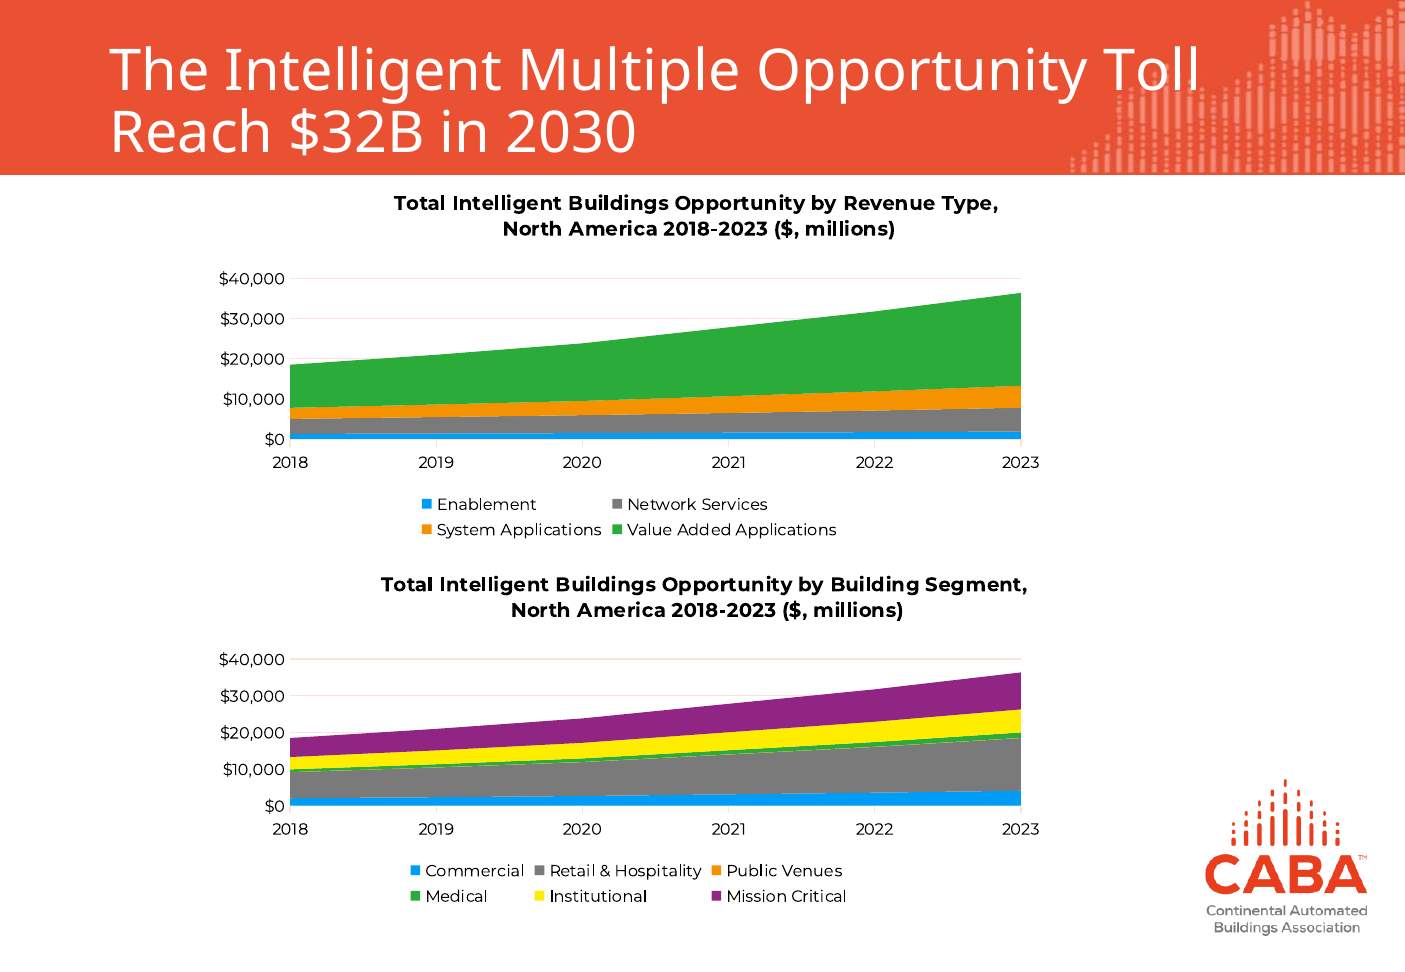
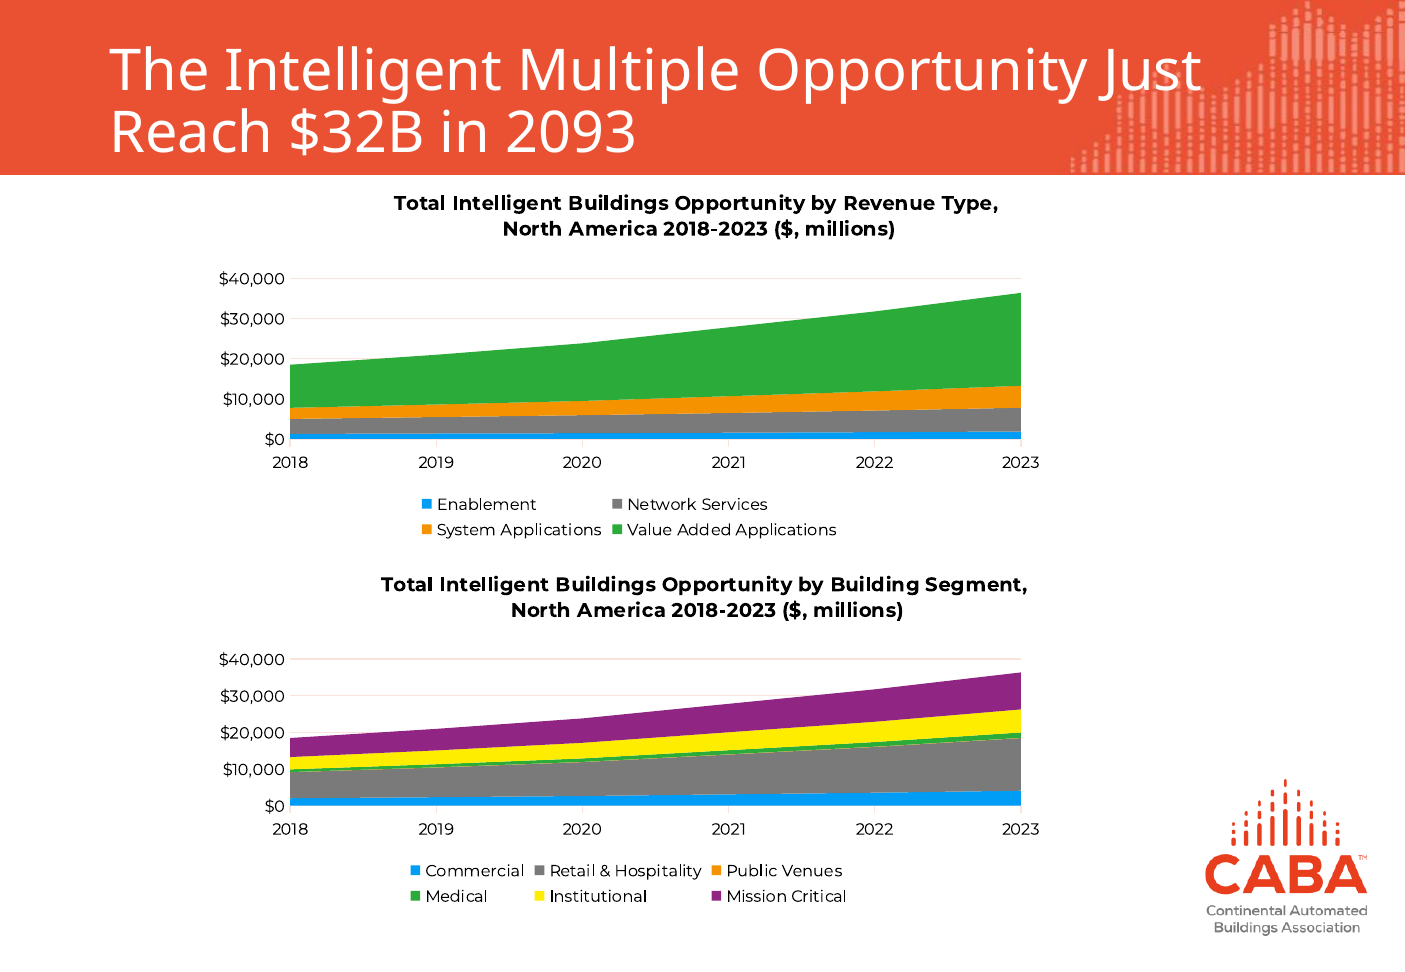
Toll: Toll -> Just
2030: 2030 -> 2093
